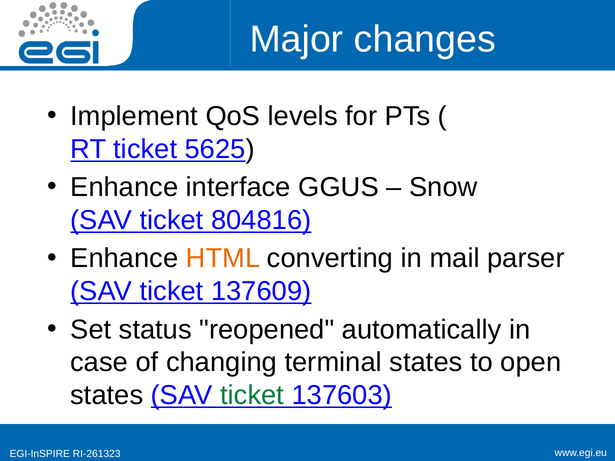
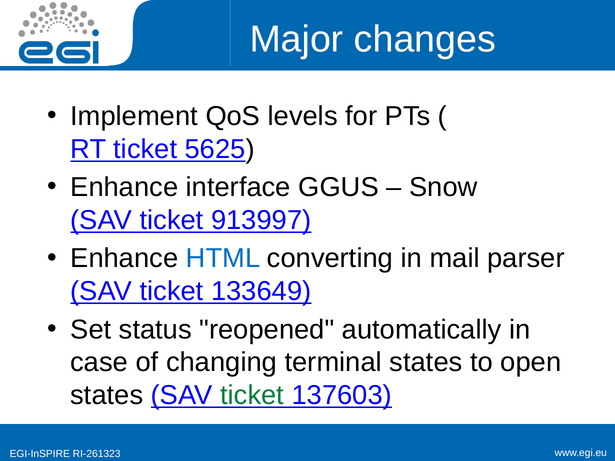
804816: 804816 -> 913997
HTML colour: orange -> blue
137609: 137609 -> 133649
